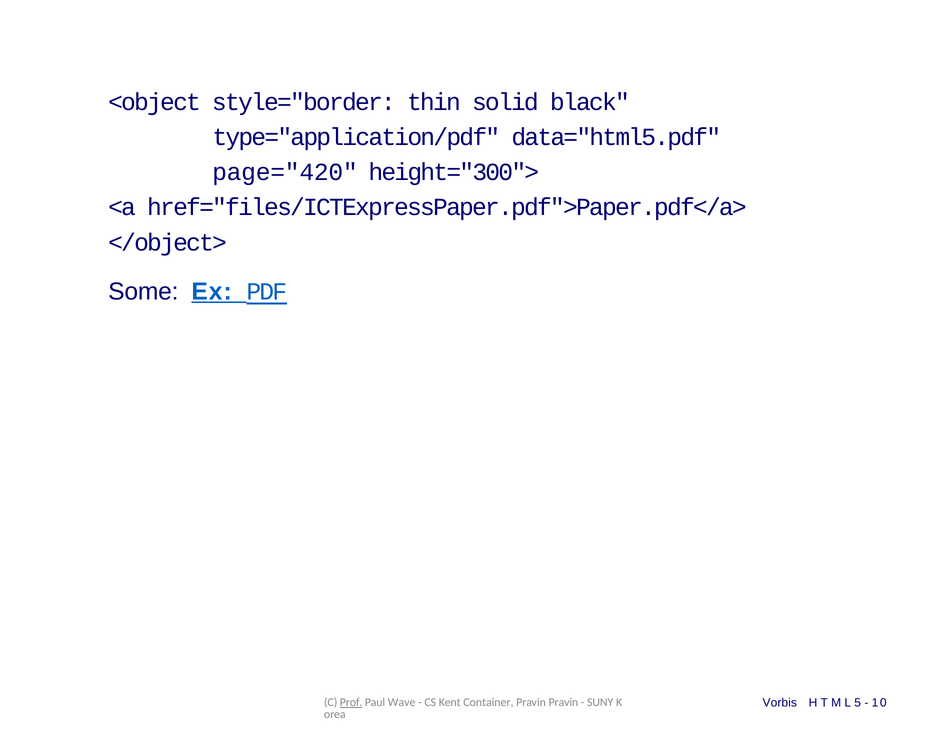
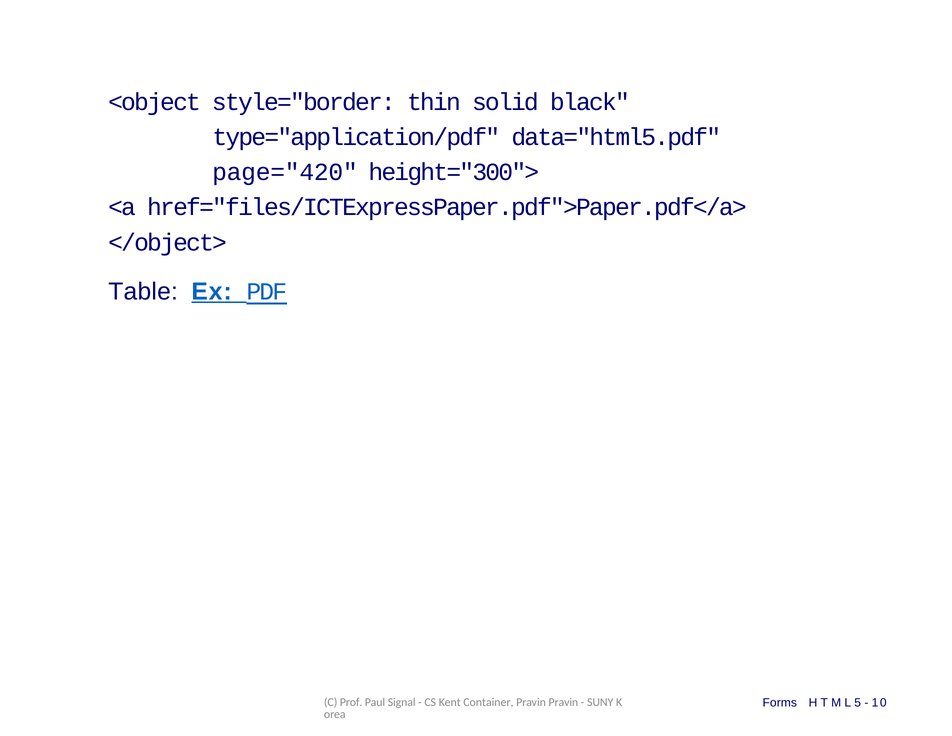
Some: Some -> Table
Vorbis: Vorbis -> Forms
Prof underline: present -> none
Wave: Wave -> Signal
